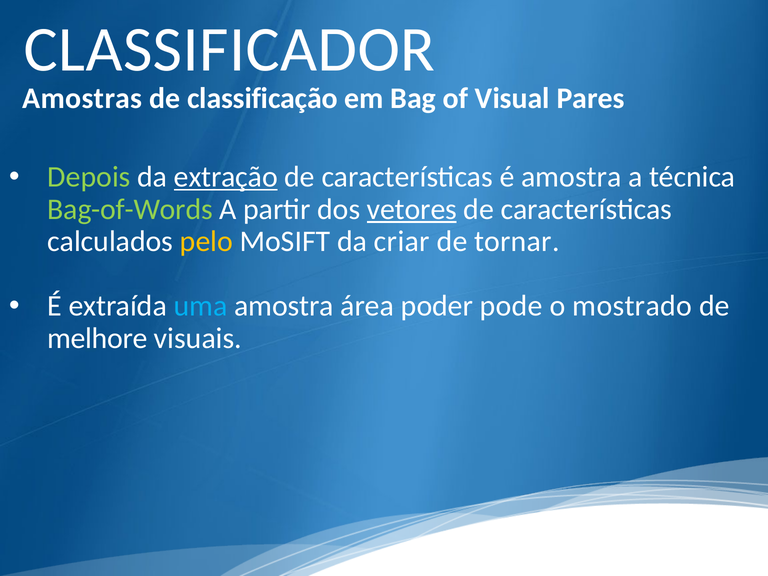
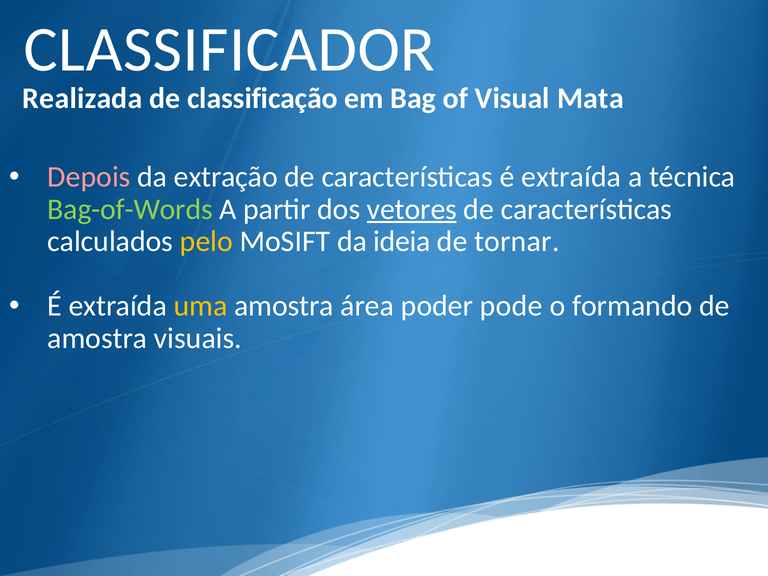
Amostras: Amostras -> Realizada
Pares: Pares -> Mata
Depois colour: light green -> pink
extração underline: present -> none
características é amostra: amostra -> extraída
criar: criar -> ideia
uma colour: light blue -> yellow
mostrado: mostrado -> formando
melhore at (97, 338): melhore -> amostra
